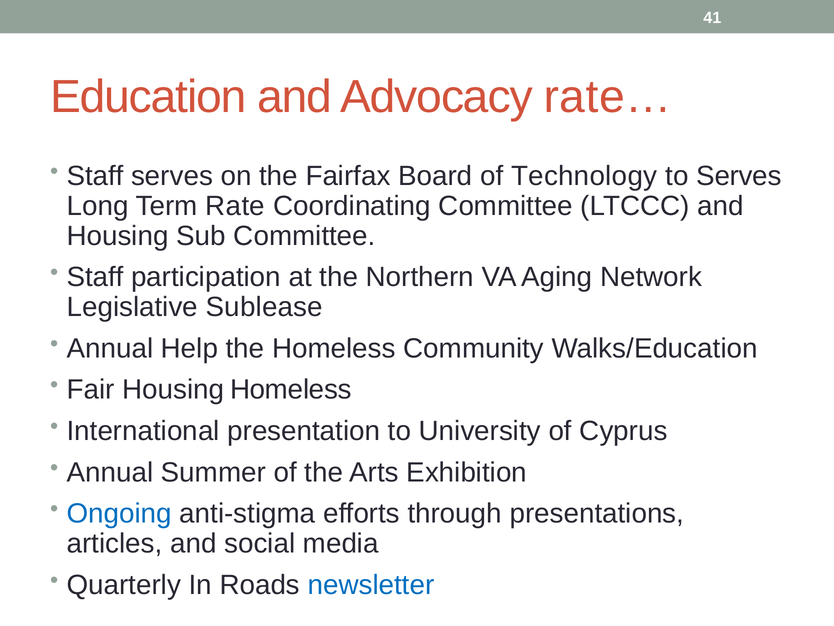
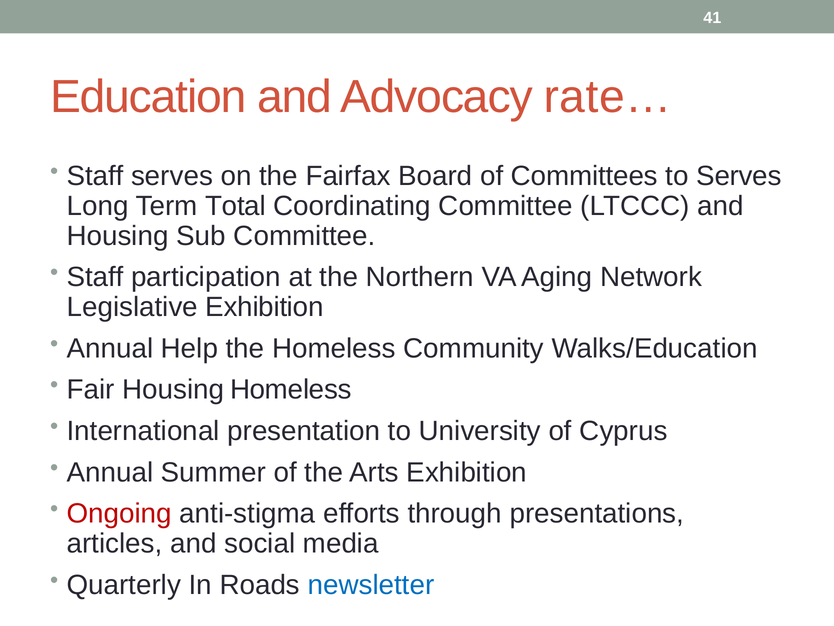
Technology: Technology -> Committees
Rate: Rate -> Total
Legislative Sublease: Sublease -> Exhibition
Ongoing colour: blue -> red
